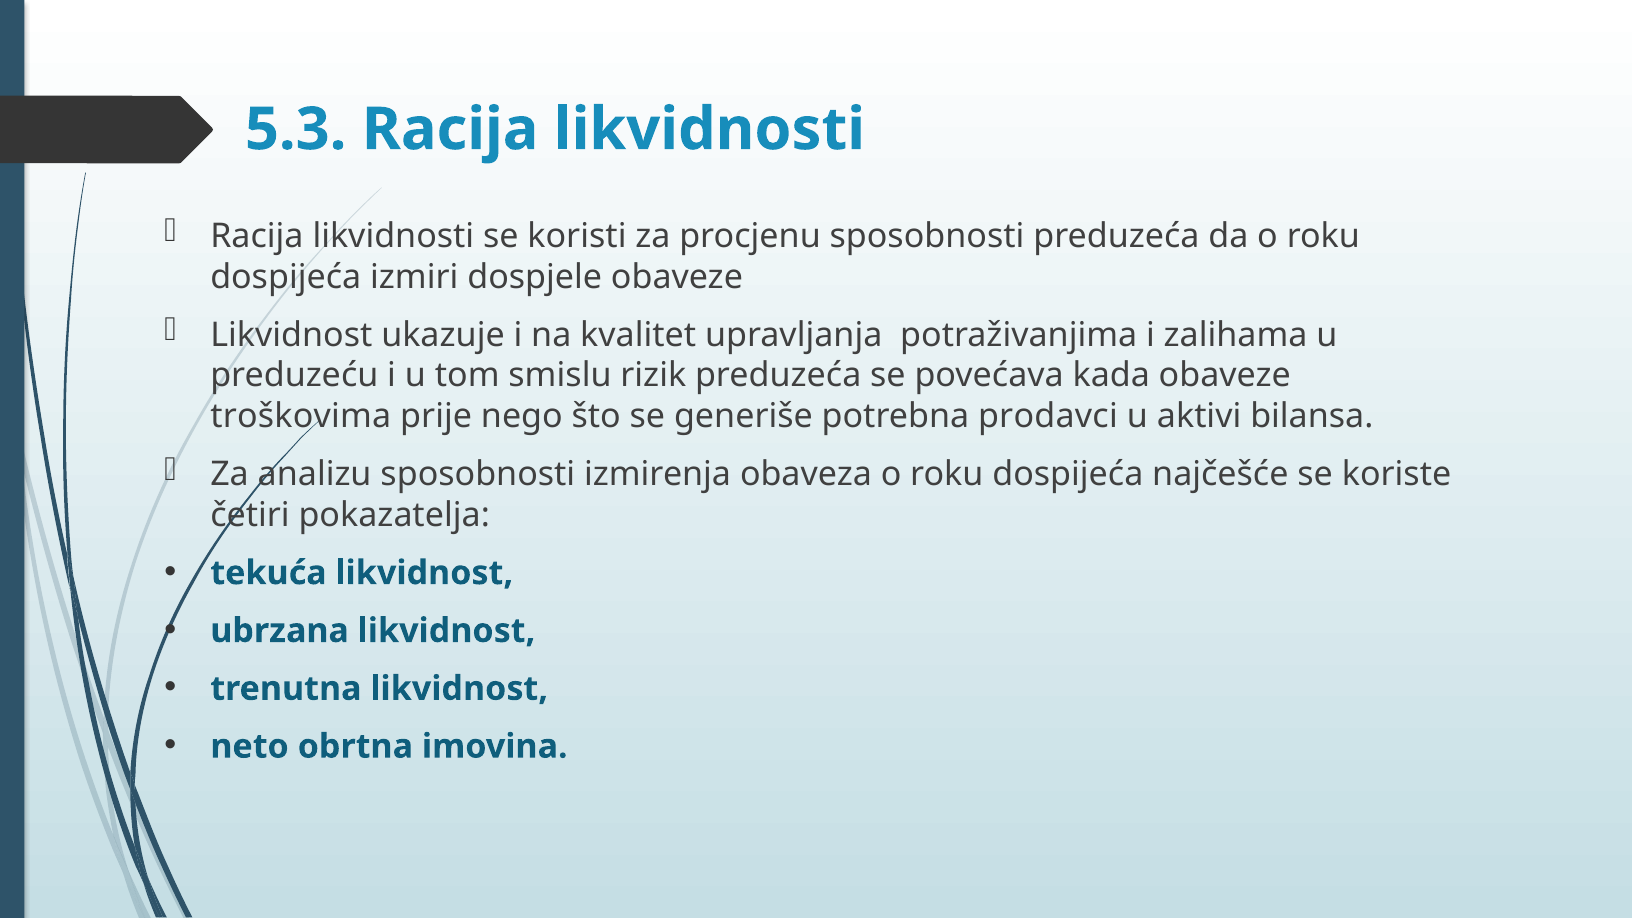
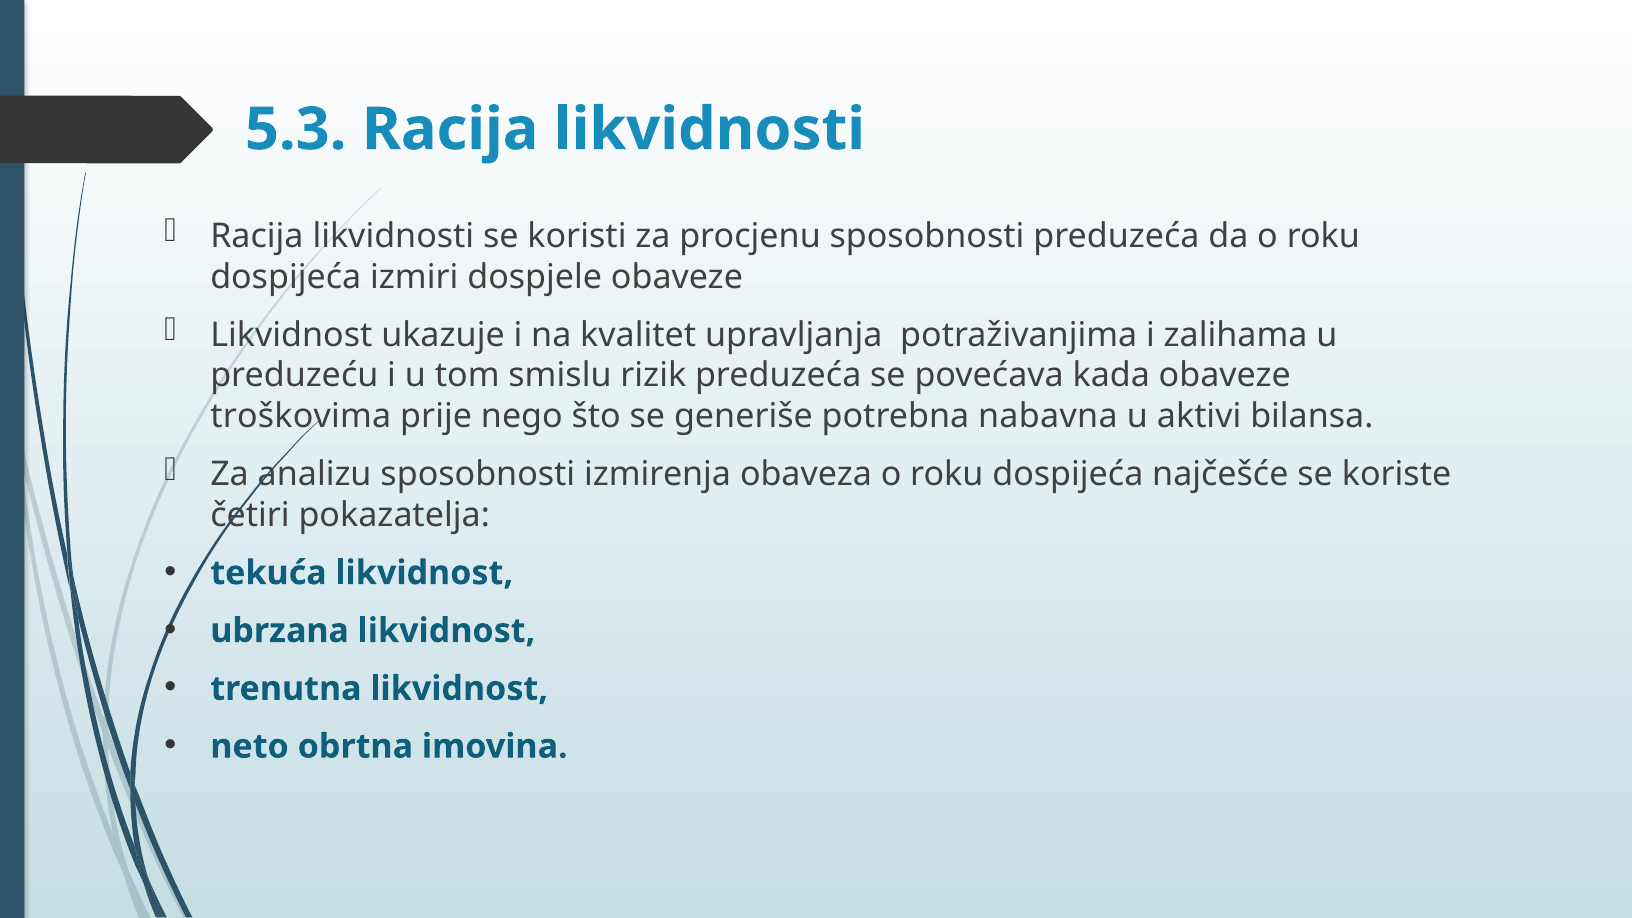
prodavci: prodavci -> nabavna
